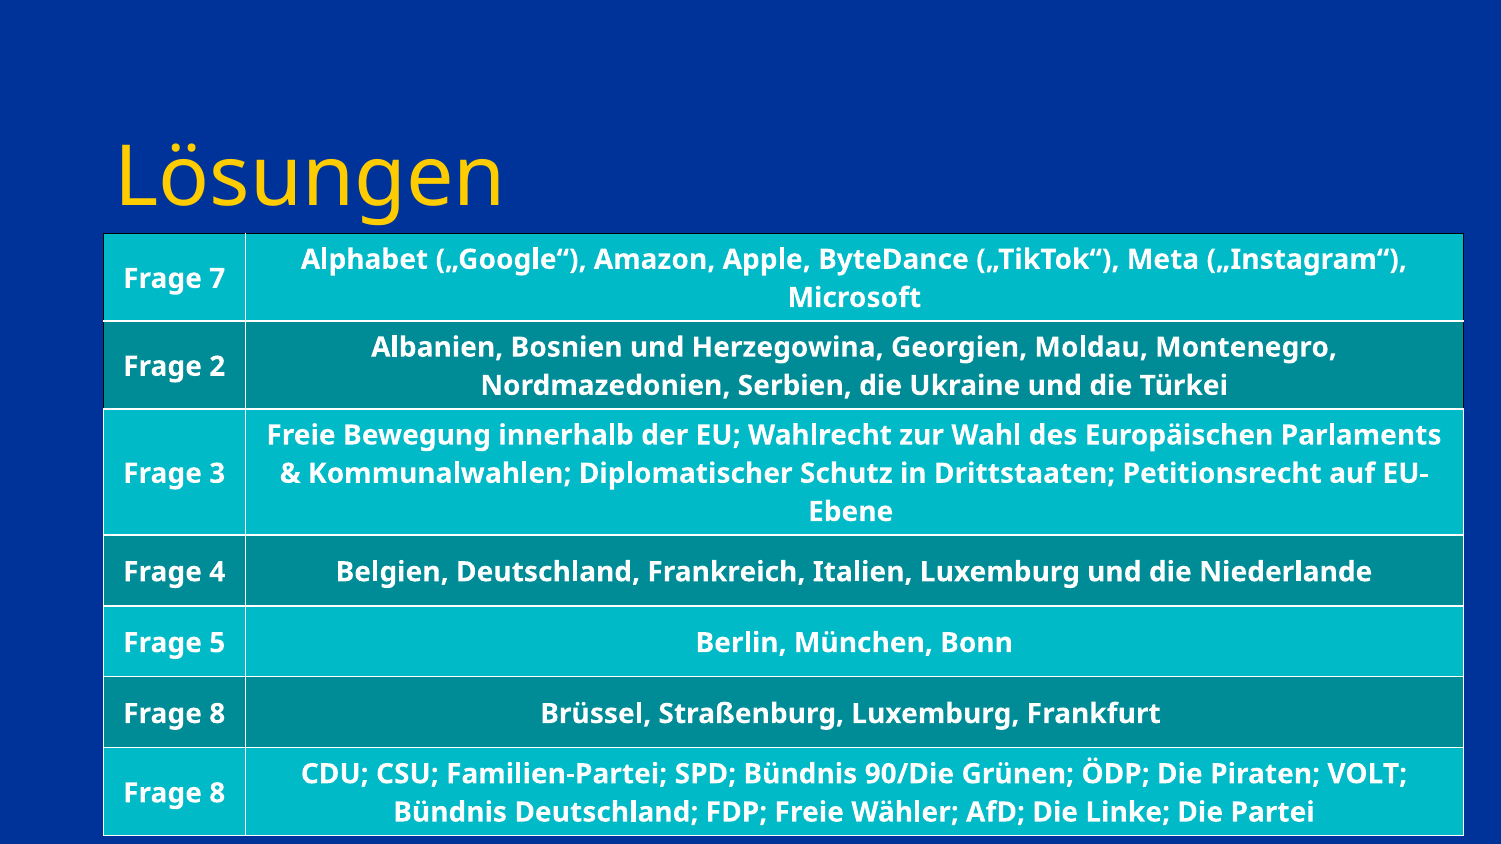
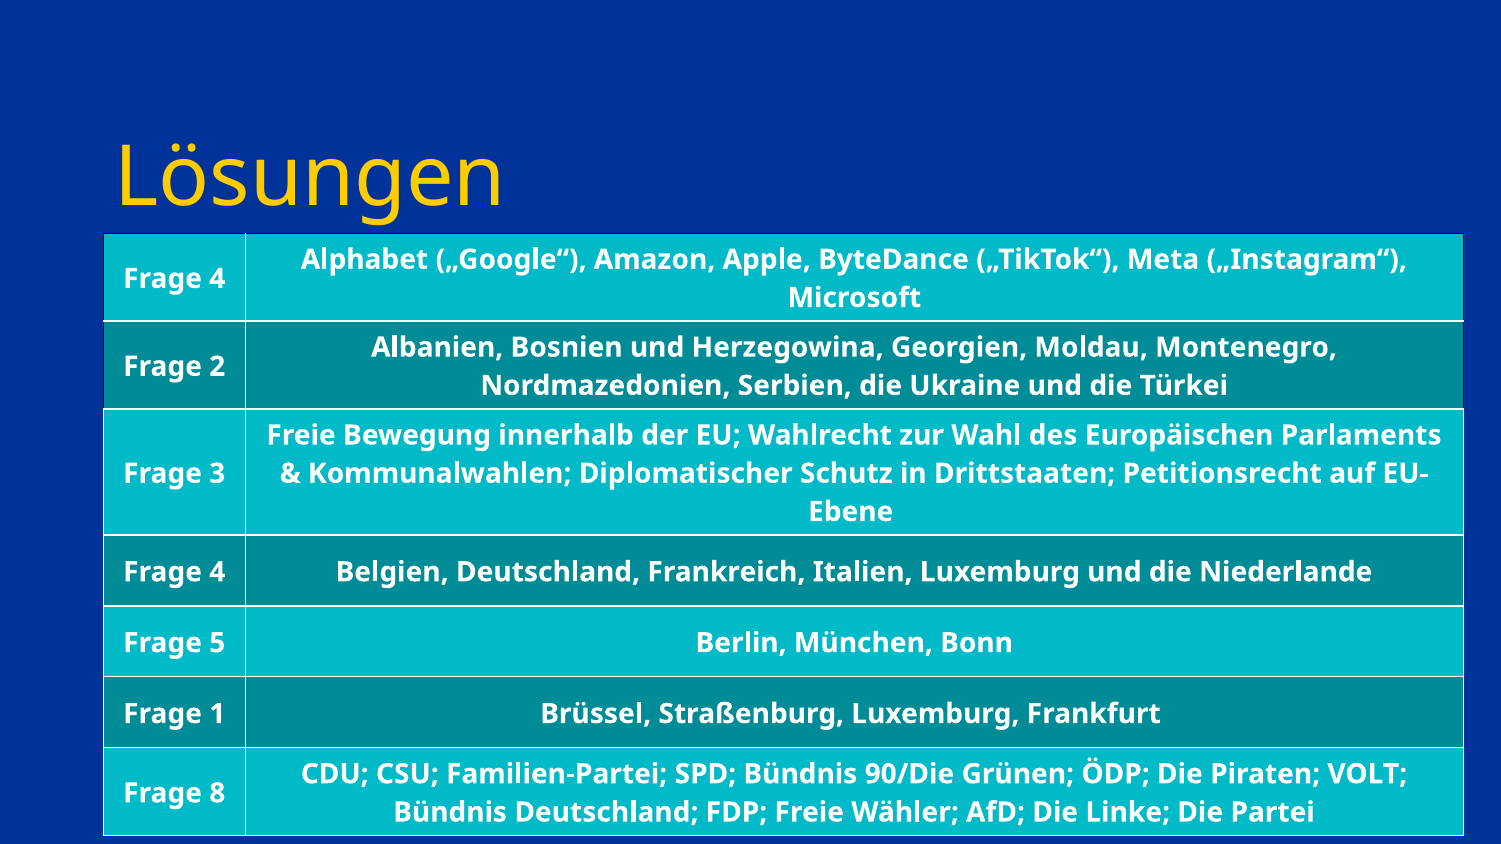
7 at (217, 279): 7 -> 4
8 at (217, 714): 8 -> 1
